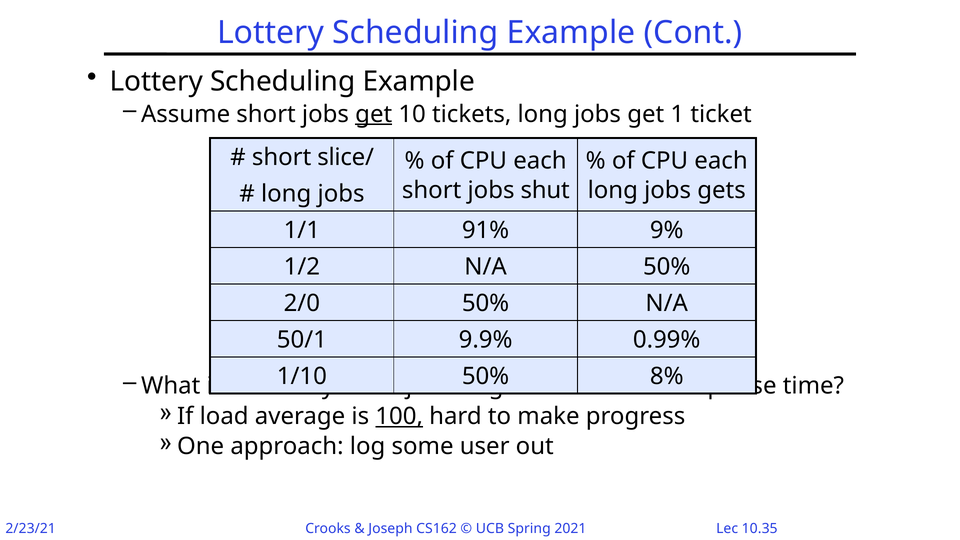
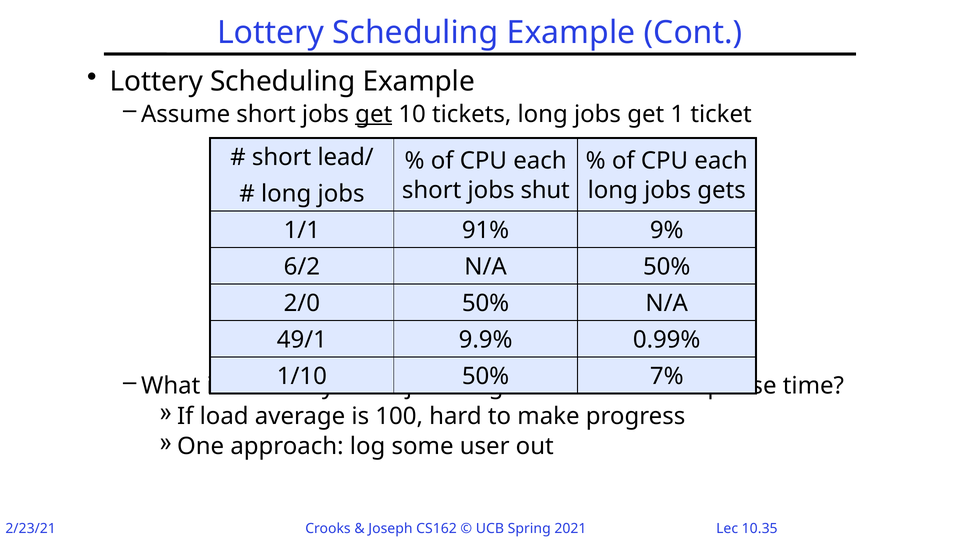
slice/: slice/ -> lead/
1/2: 1/2 -> 6/2
50/1: 50/1 -> 49/1
8%: 8% -> 7%
100 underline: present -> none
